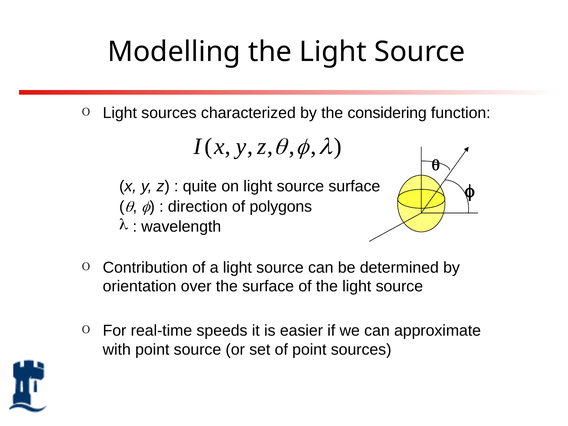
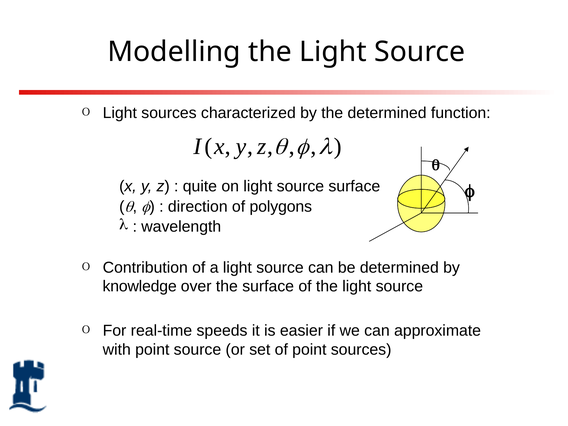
the considering: considering -> determined
orientation: orientation -> knowledge
